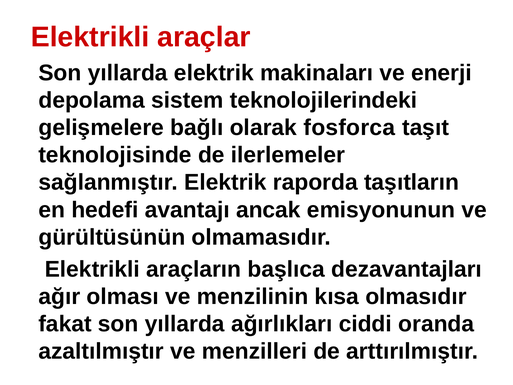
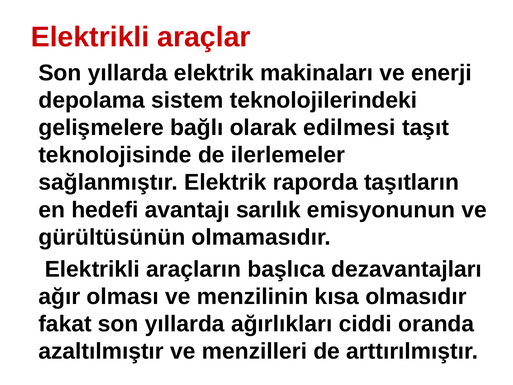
fosforca: fosforca -> edilmesi
ancak: ancak -> sarılık
